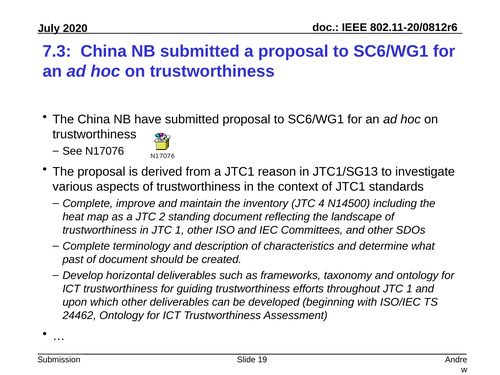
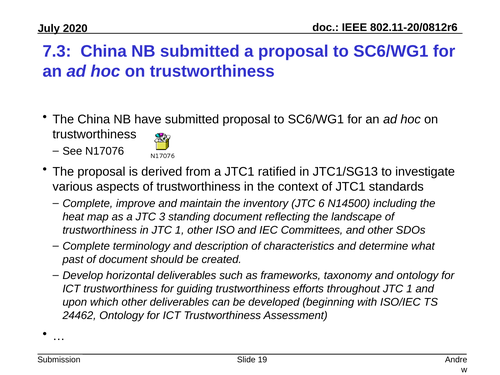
reason: reason -> ratified
4: 4 -> 6
2: 2 -> 3
